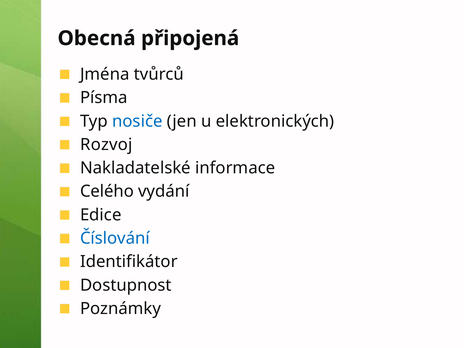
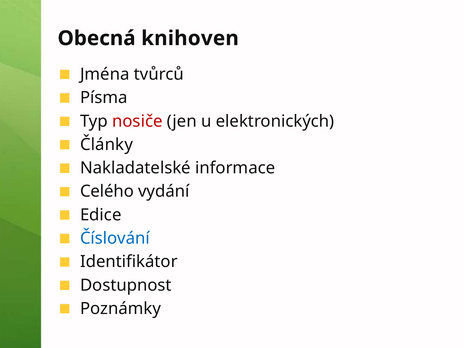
připojená: připojená -> knihoven
nosiče colour: blue -> red
Rozvoj: Rozvoj -> Články
